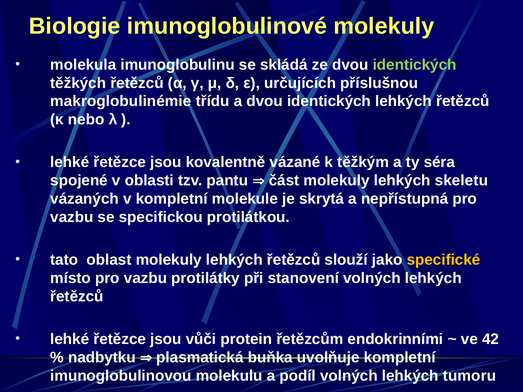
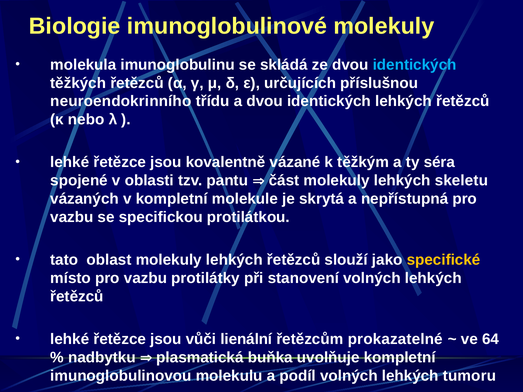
identických at (415, 65) colour: light green -> light blue
makroglobulinémie: makroglobulinémie -> neuroendokrinního
protein: protein -> lienální
endokrinními: endokrinními -> prokazatelné
42: 42 -> 64
